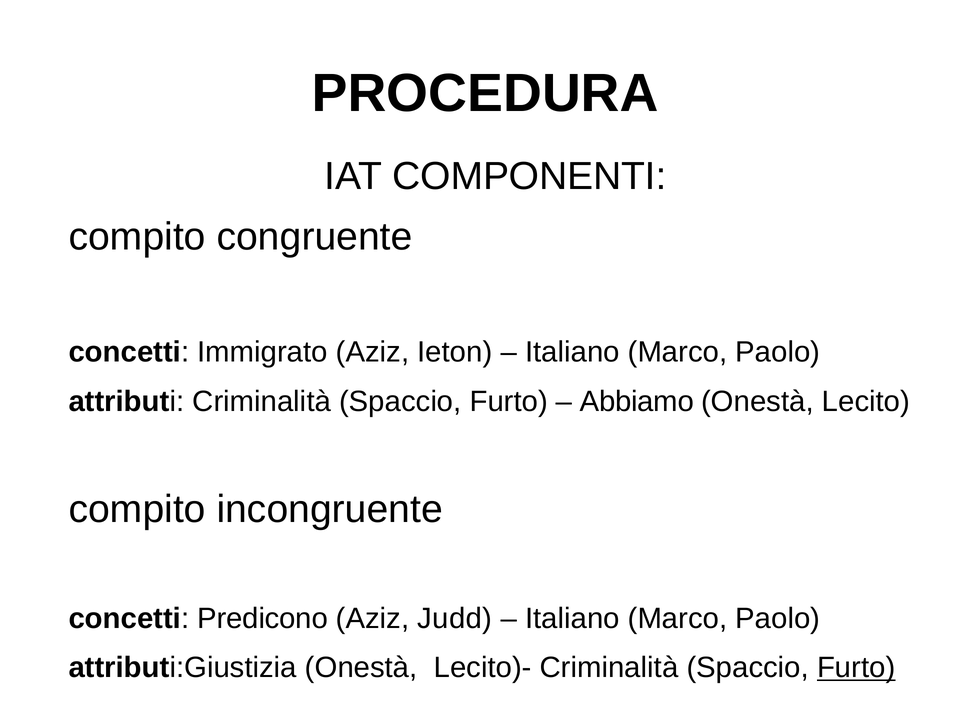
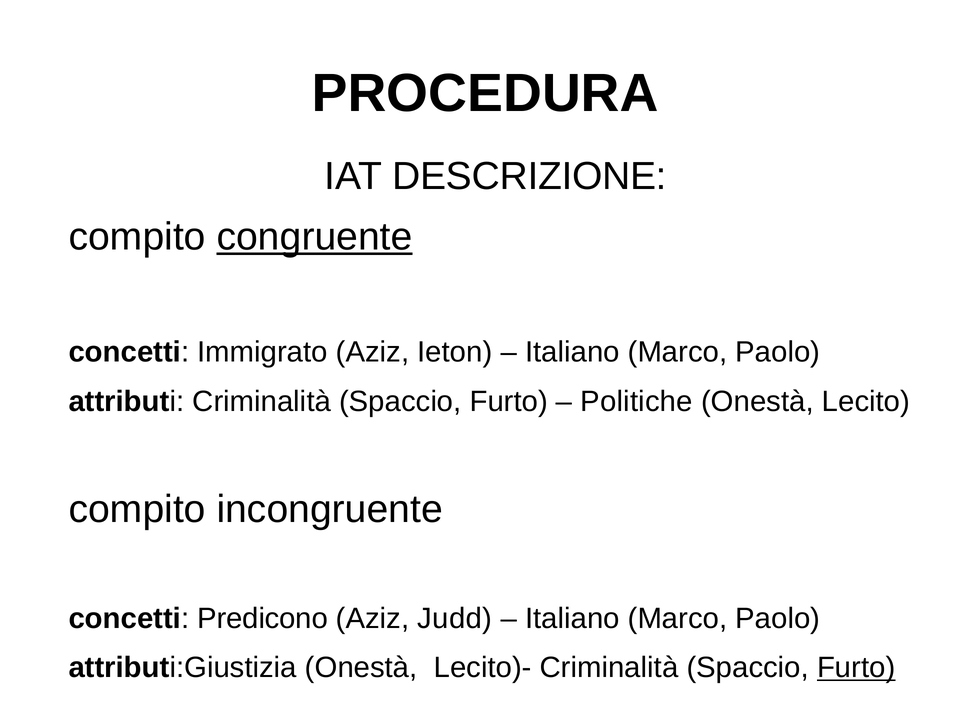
COMPONENTI: COMPONENTI -> DESCRIZIONE
congruente underline: none -> present
Abbiamo: Abbiamo -> Politiche
